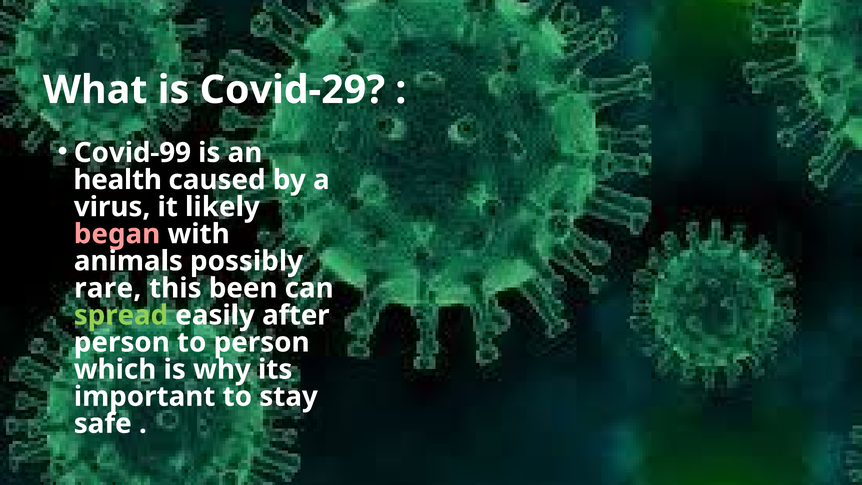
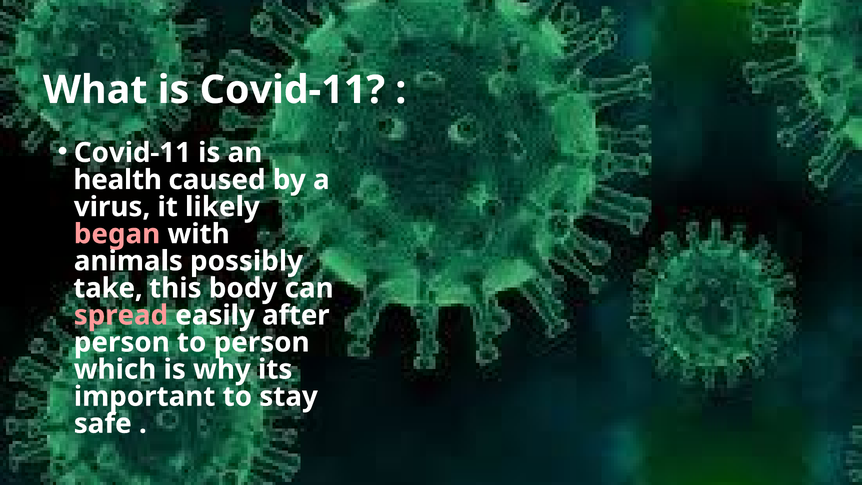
is Covid-29: Covid-29 -> Covid-11
Covid-99 at (132, 153): Covid-99 -> Covid-11
rare: rare -> take
been: been -> body
spread colour: light green -> pink
